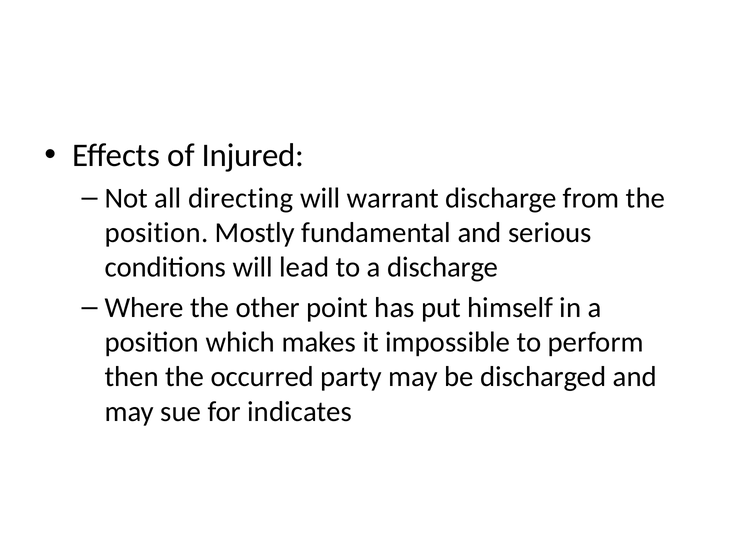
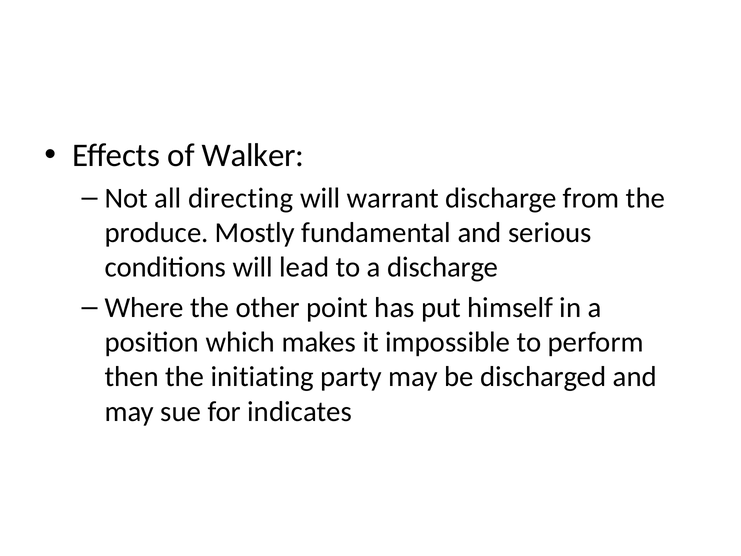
Injured: Injured -> Walker
position at (156, 233): position -> produce
occurred: occurred -> initiating
